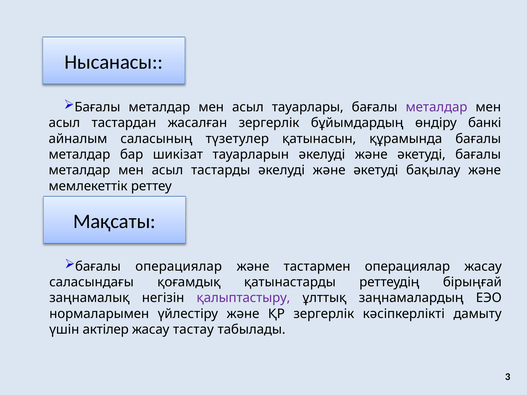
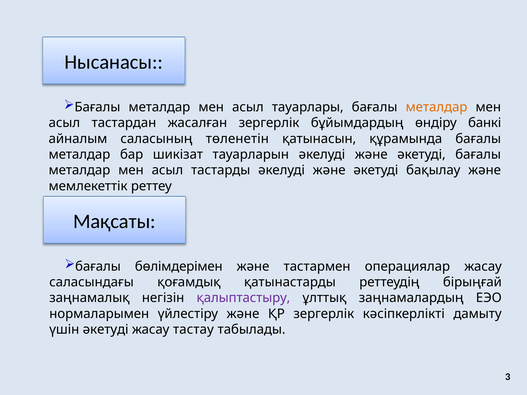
металдар at (437, 107) colour: purple -> orange
түзетулер: түзетулер -> төленетін
бағалы операциялар: операциялар -> бөлімдерімен
үшін актілер: актілер -> әкетуді
